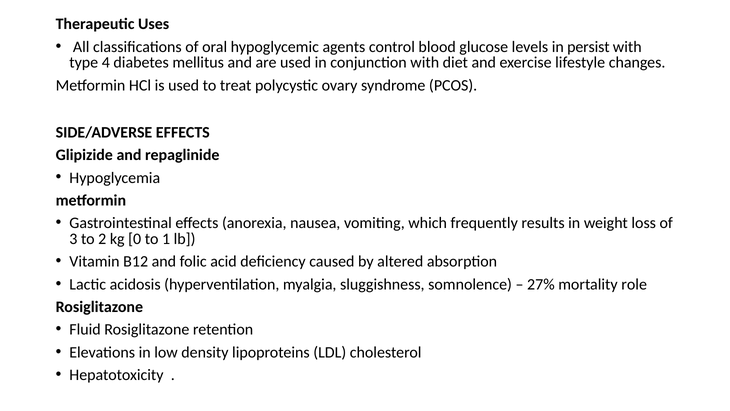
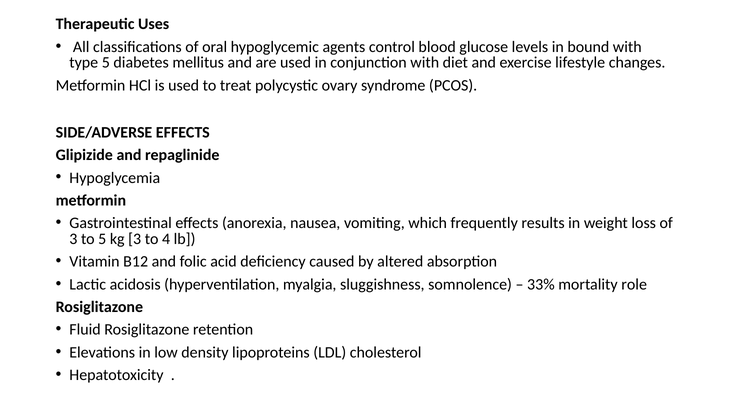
persist: persist -> bound
type 4: 4 -> 5
to 2: 2 -> 5
kg 0: 0 -> 3
1: 1 -> 4
27%: 27% -> 33%
